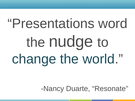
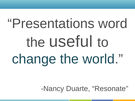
nudge: nudge -> useful
